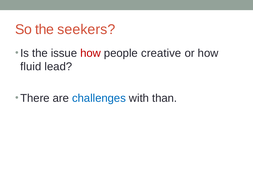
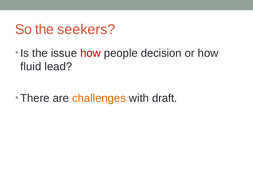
creative: creative -> decision
challenges colour: blue -> orange
than: than -> draft
